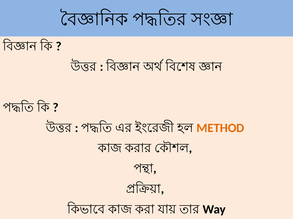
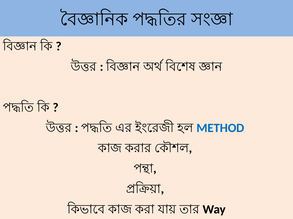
METHOD colour: orange -> blue
